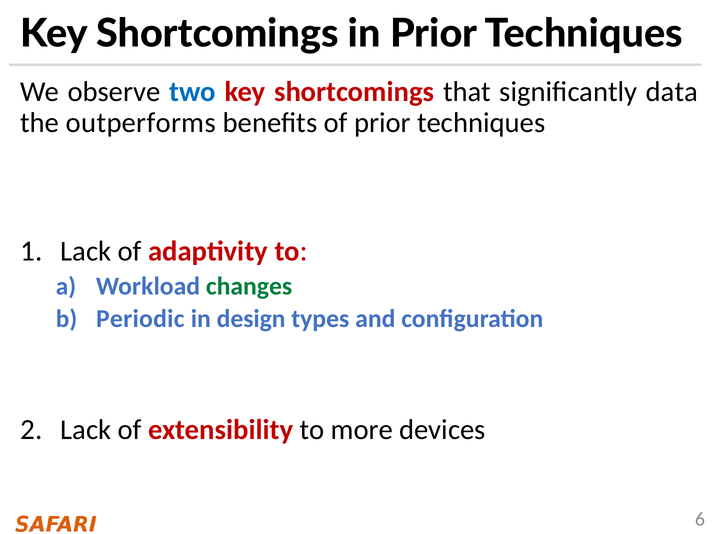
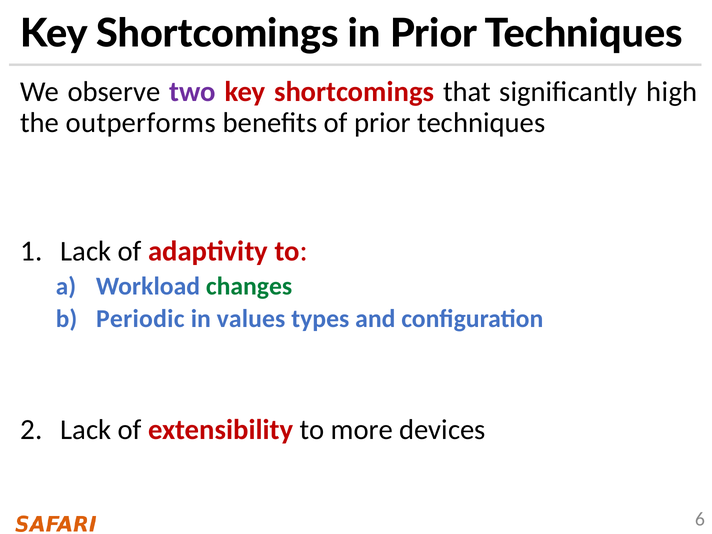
two colour: blue -> purple
data: data -> high
design: design -> values
